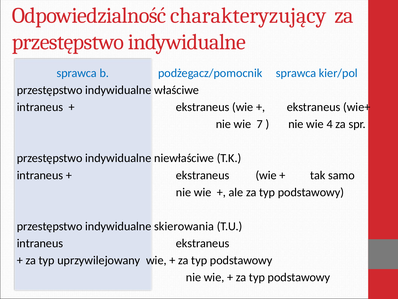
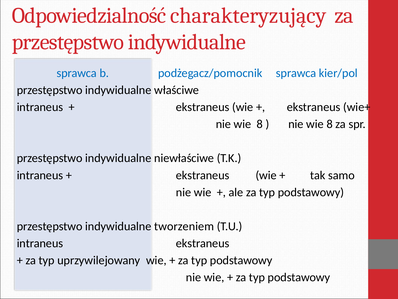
7 at (260, 124): 7 -> 8
4 at (330, 124): 4 -> 8
skierowania: skierowania -> tworzeniem
